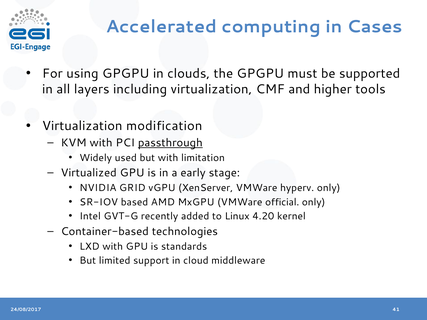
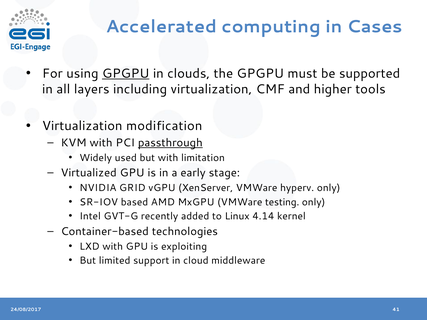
GPGPU at (126, 73) underline: none -> present
official: official -> testing
4.20: 4.20 -> 4.14
standards: standards -> exploiting
